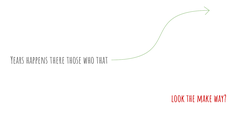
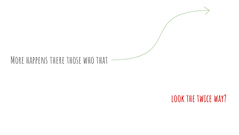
Years: Years -> More
make: make -> twice
